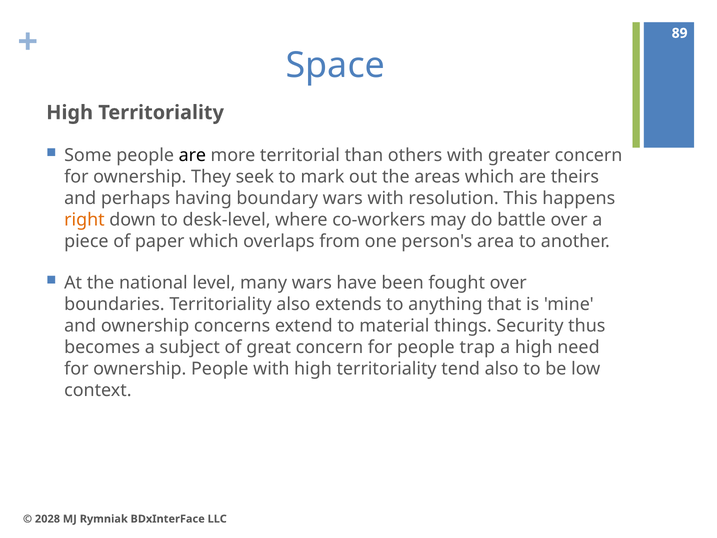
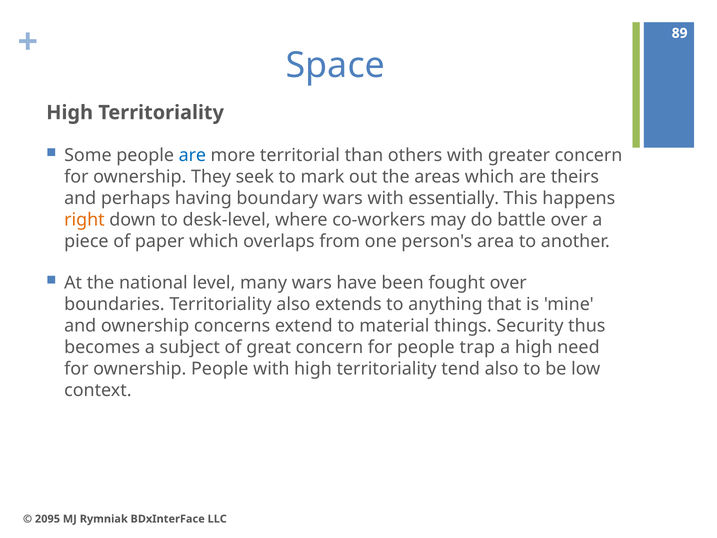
are at (192, 155) colour: black -> blue
resolution: resolution -> essentially
2028: 2028 -> 2095
